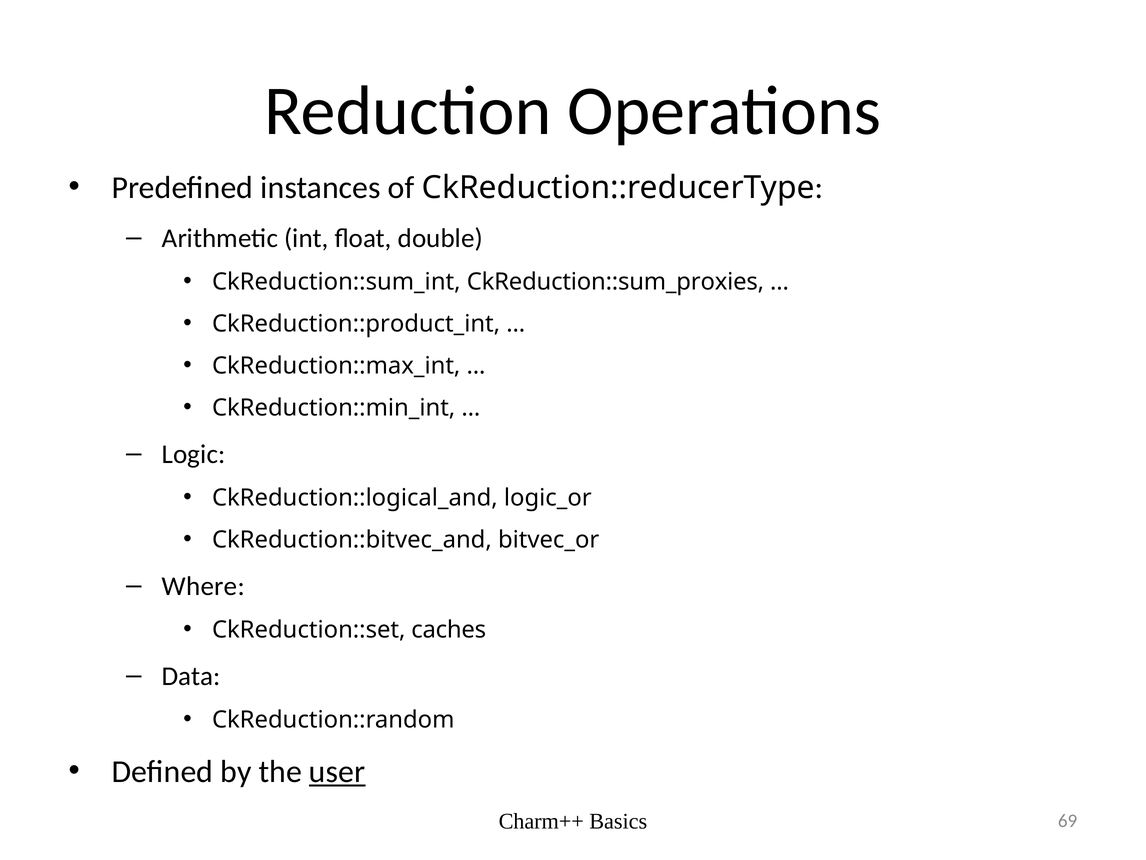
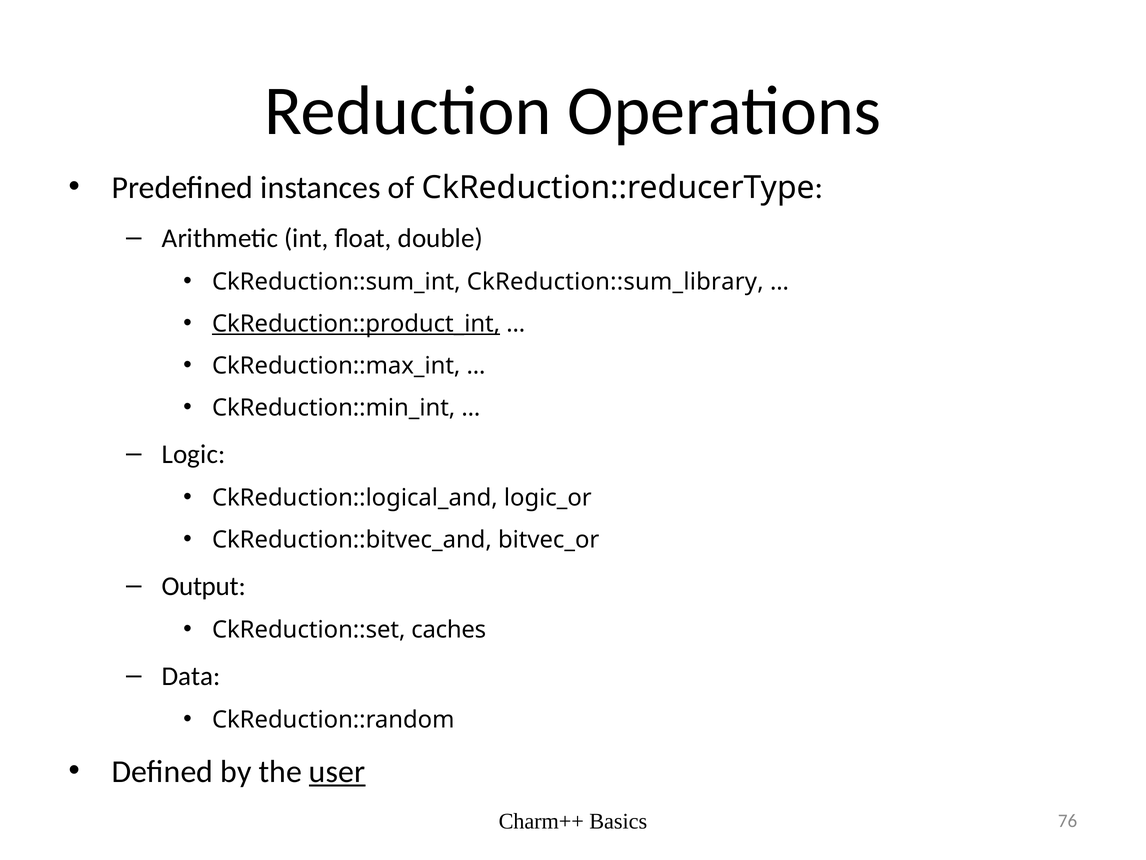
CkReduction::sum_proxies: CkReduction::sum_proxies -> CkReduction::sum_library
CkReduction::product_int underline: none -> present
Where: Where -> Output
69: 69 -> 76
